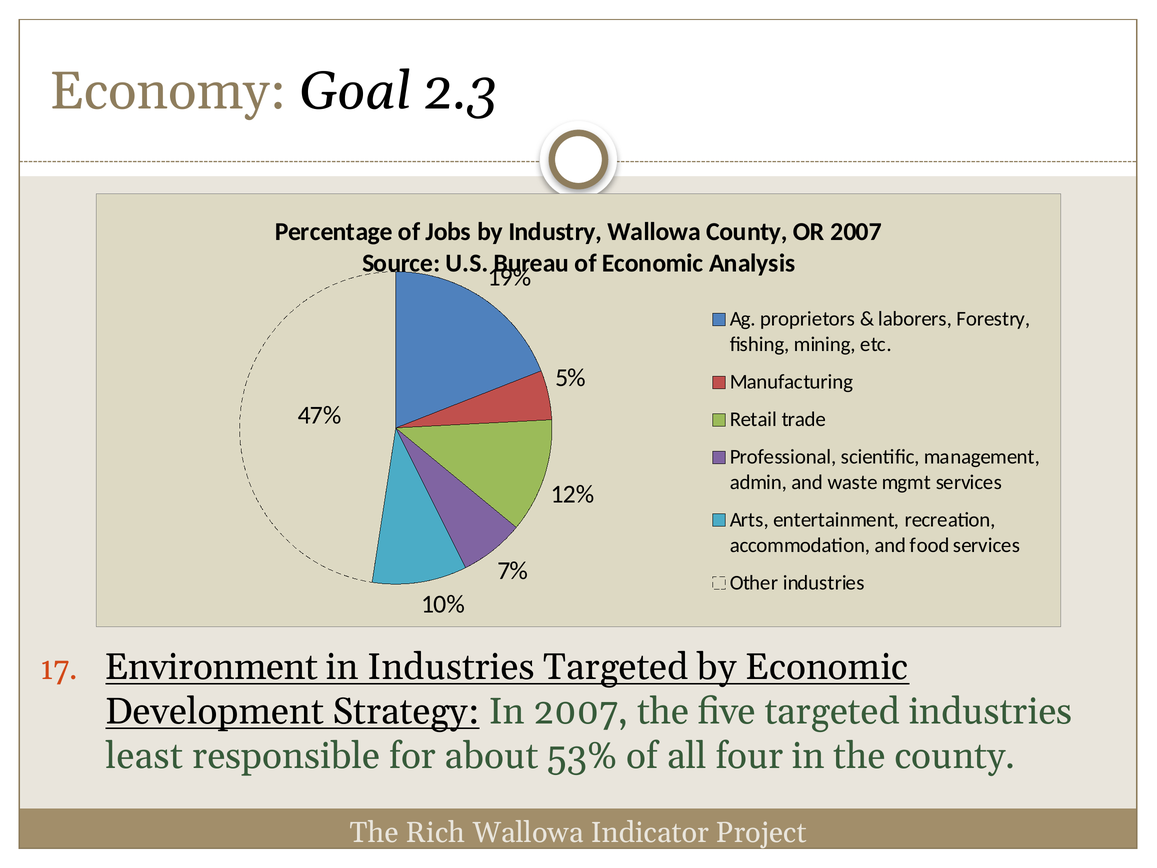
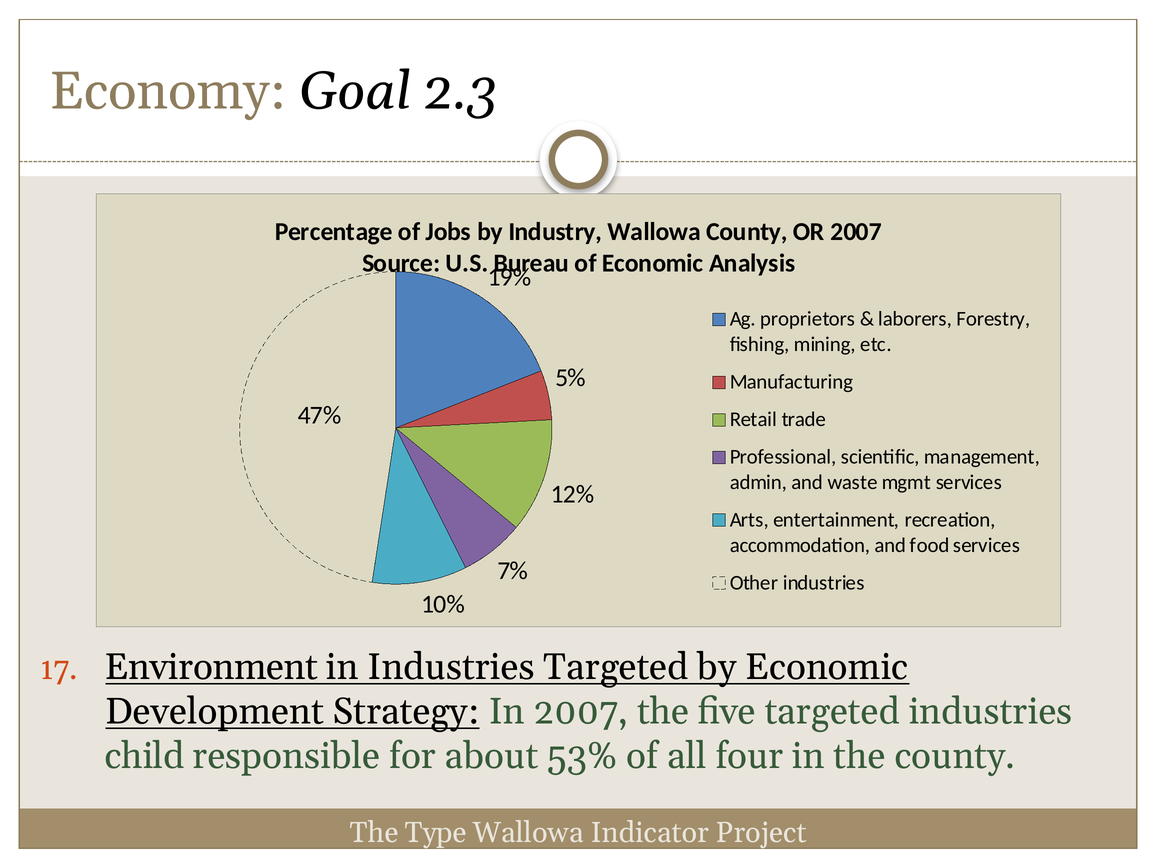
least: least -> child
Rich: Rich -> Type
